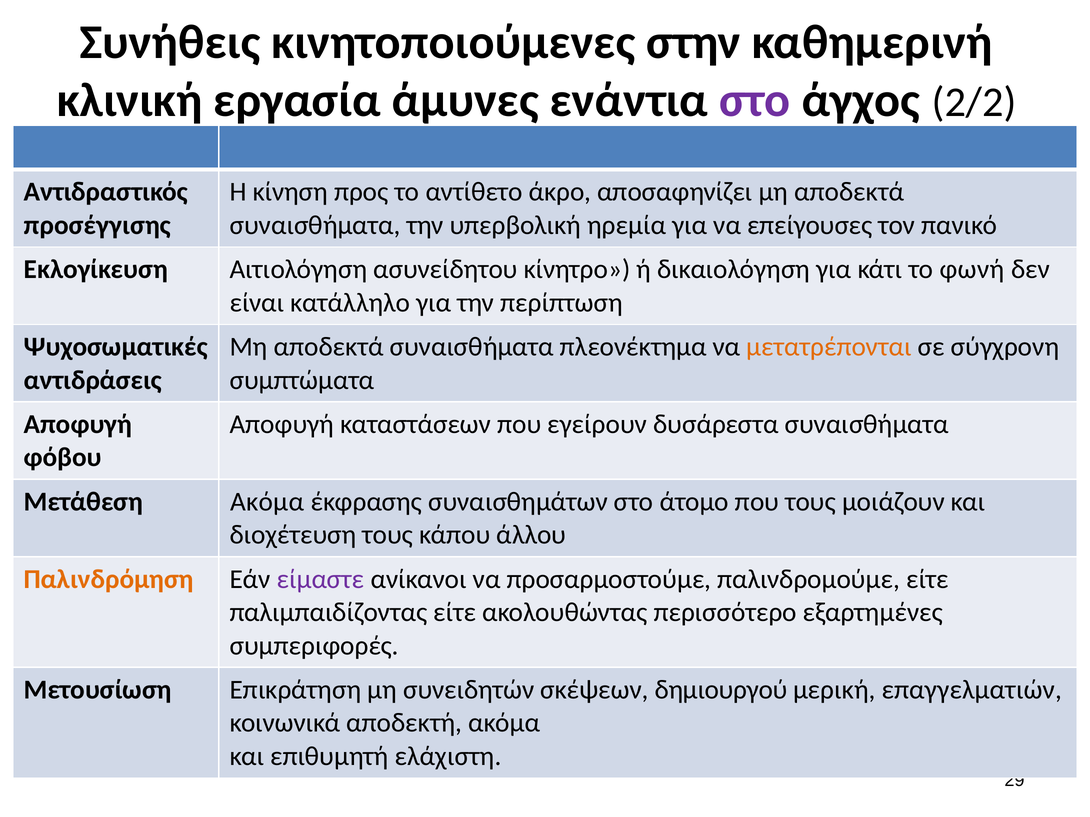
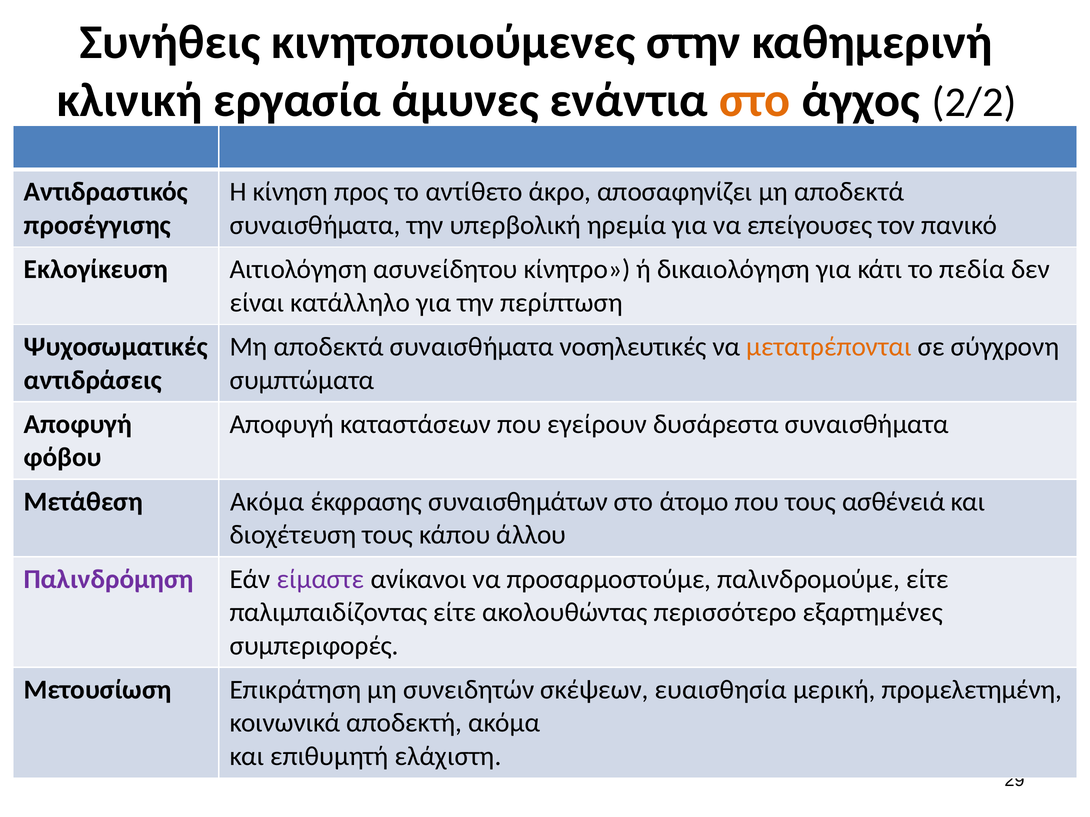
στο at (755, 100) colour: purple -> orange
φωνή: φωνή -> πεδία
πλεονέκτημα: πλεονέκτημα -> νοσηλευτικές
μοιάζουν: μοιάζουν -> ασθένειά
Παλινδρόμηση colour: orange -> purple
δημιουργού: δημιουργού -> ευαισθησία
επαγγελματιών: επαγγελματιών -> προμελετημένη
